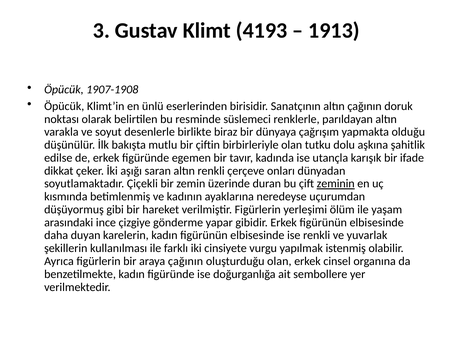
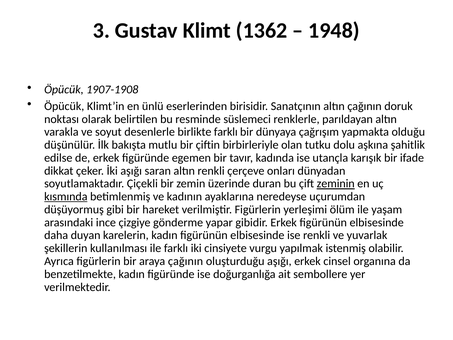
4193: 4193 -> 1362
1913: 1913 -> 1948
birlikte biraz: biraz -> farklı
kısmında underline: none -> present
oluşturduğu olan: olan -> aşığı
